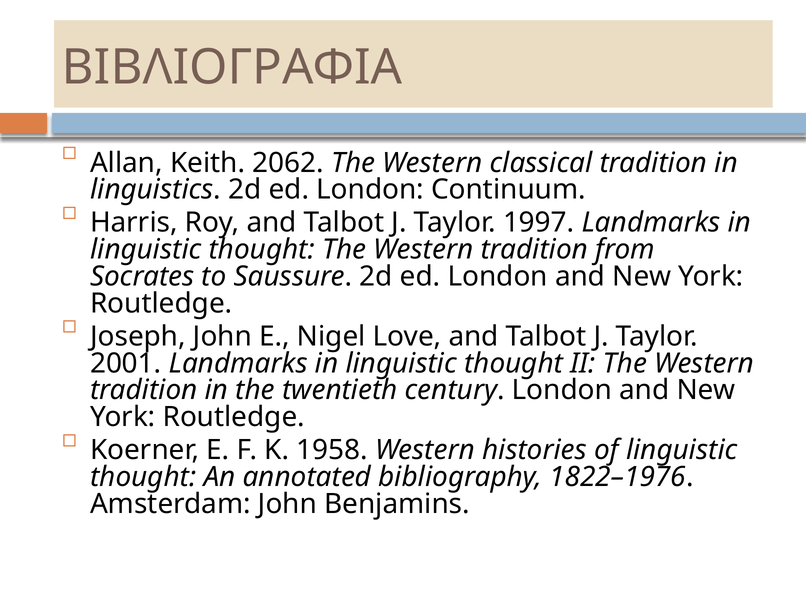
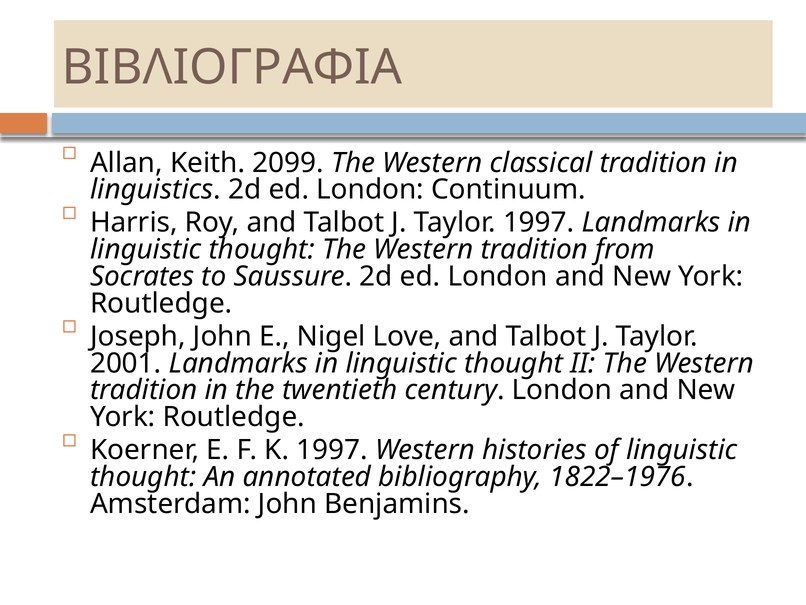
2062: 2062 -> 2099
K 1958: 1958 -> 1997
